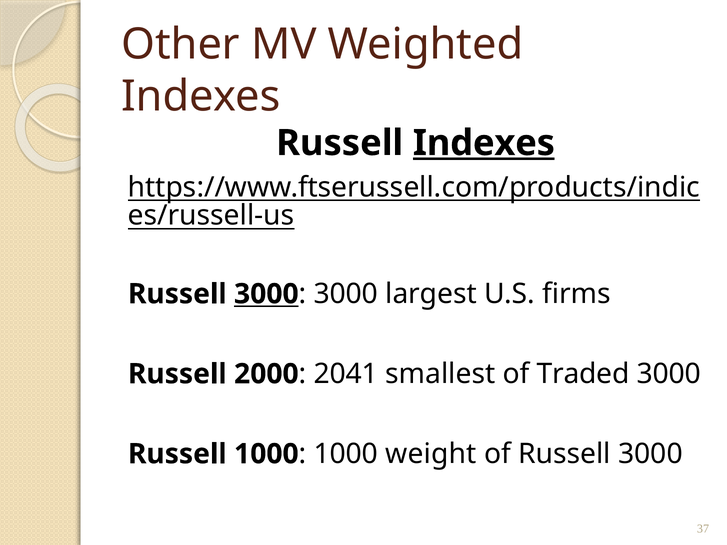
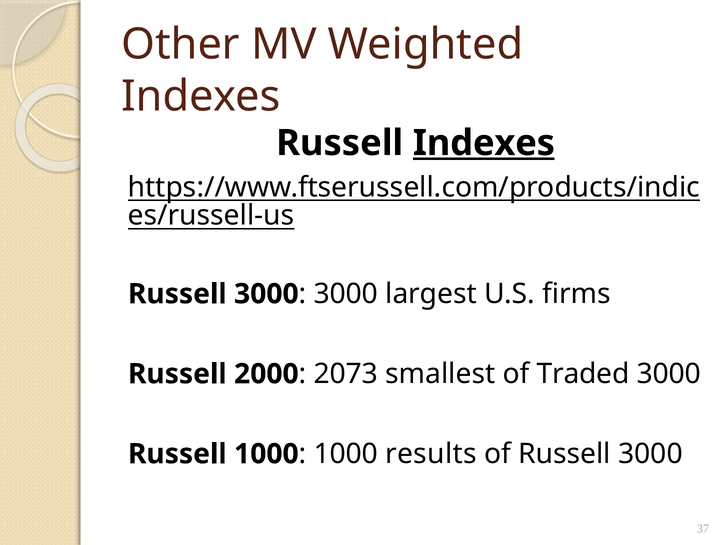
3000 at (266, 294) underline: present -> none
2041: 2041 -> 2073
weight: weight -> results
